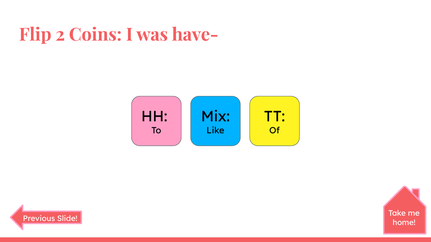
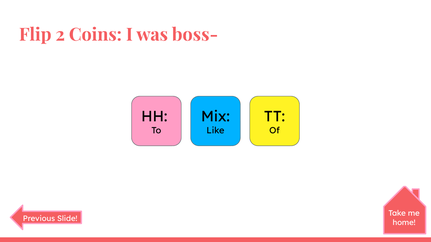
have-: have- -> boss-
